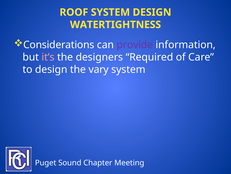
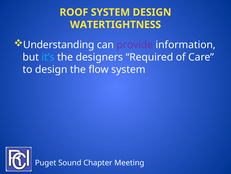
Considerations: Considerations -> Understanding
it’s colour: pink -> light blue
vary: vary -> flow
